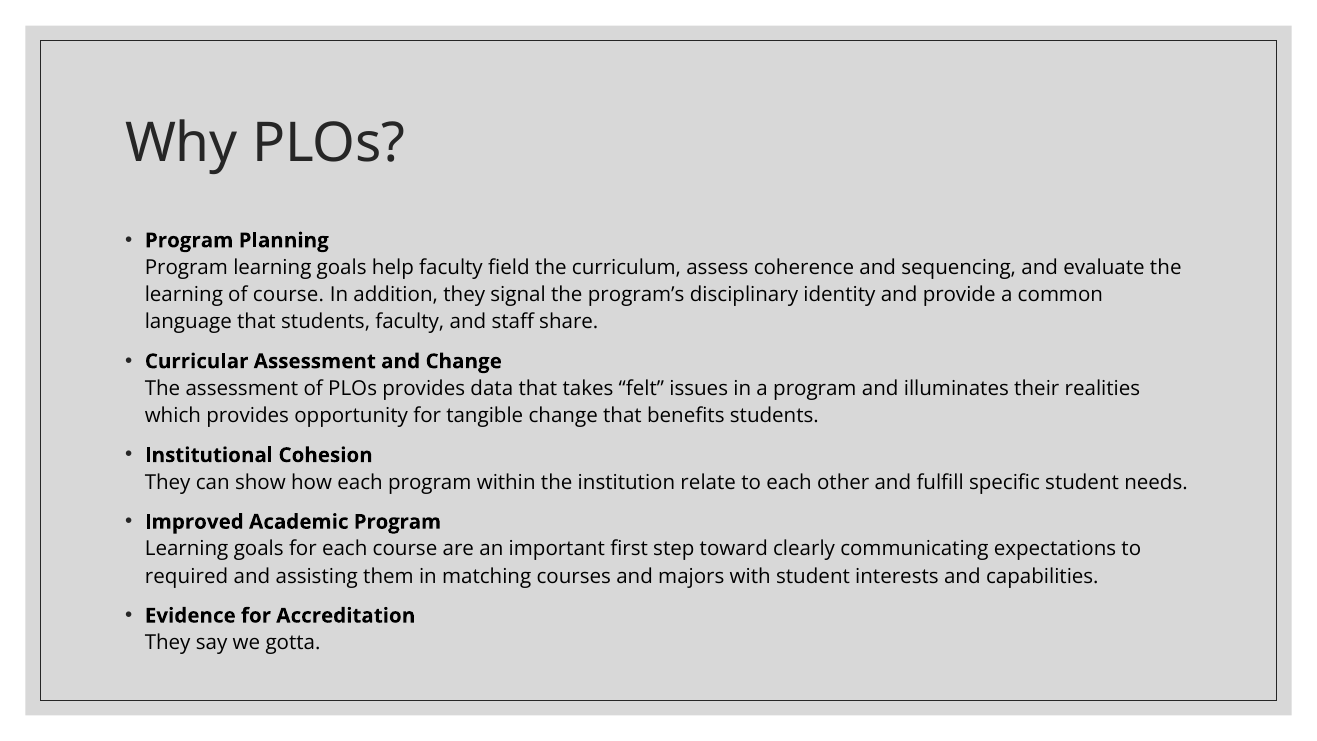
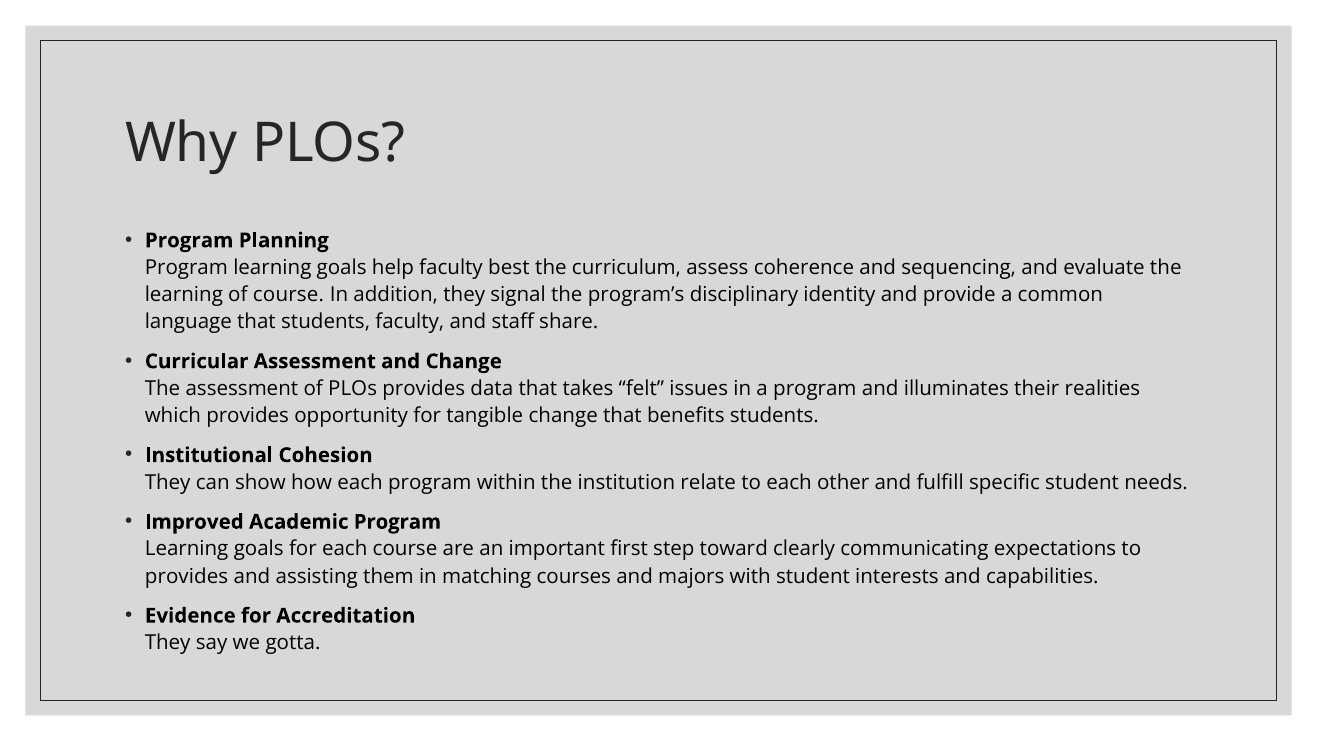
field: field -> best
required at (187, 576): required -> provides
